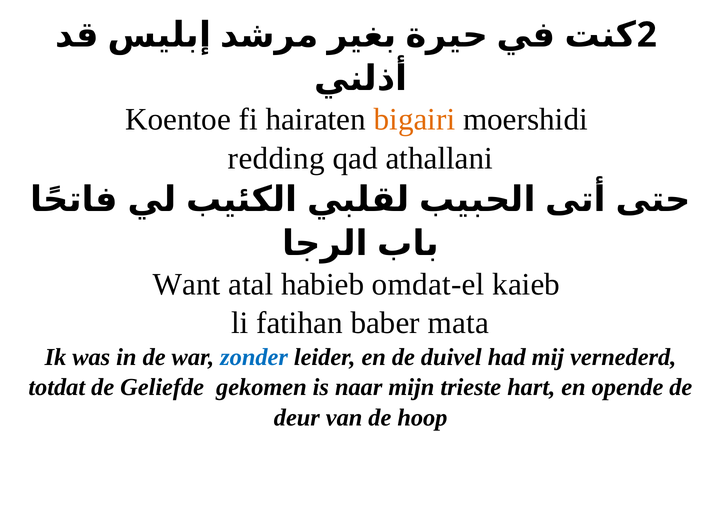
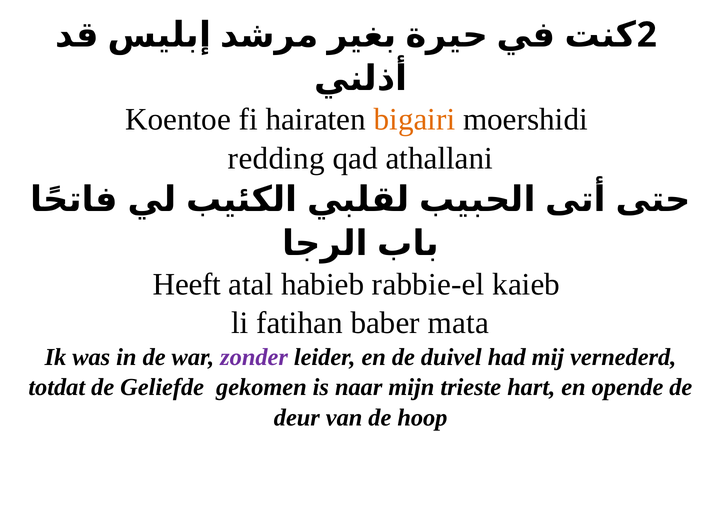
Want: Want -> Heeft
omdat-el: omdat-el -> rabbie-el
zonder colour: blue -> purple
